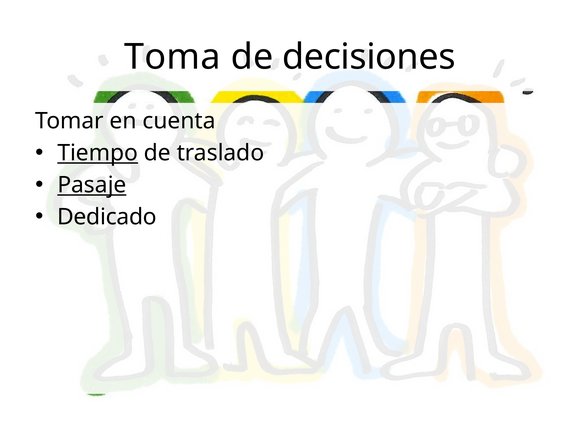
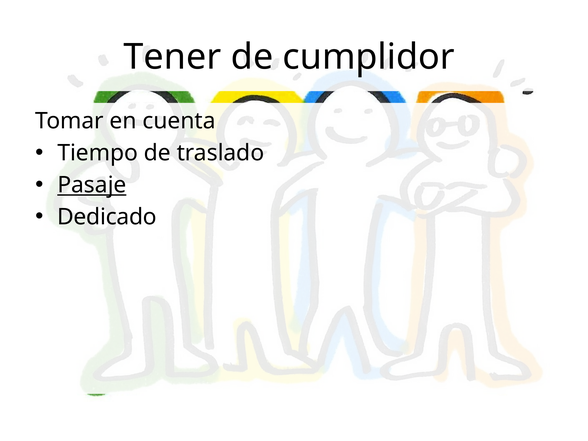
Toma: Toma -> Tener
decisiones: decisiones -> cumplidor
Tiempo underline: present -> none
